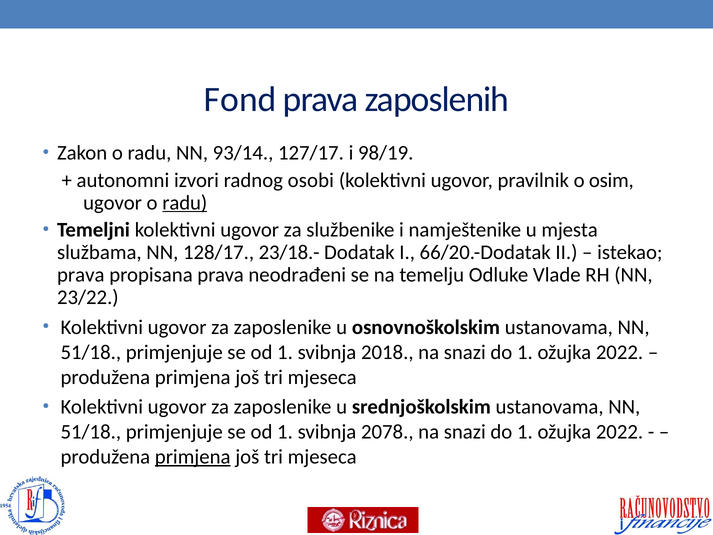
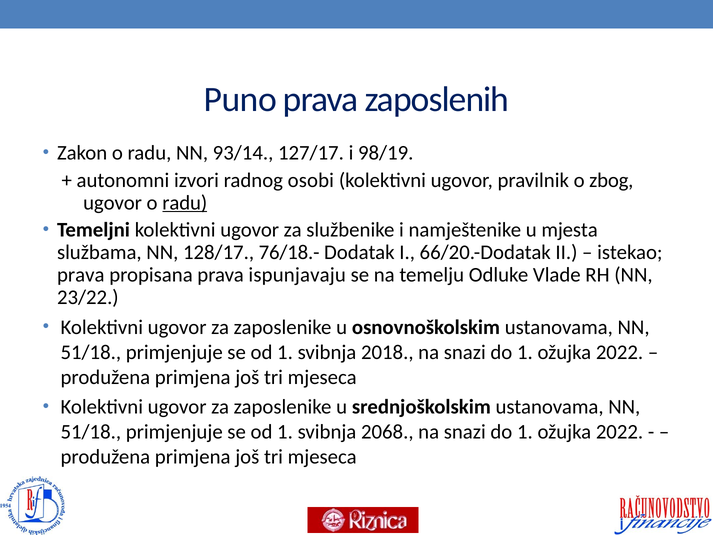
Fond: Fond -> Puno
osim: osim -> zbog
23/18.-: 23/18.- -> 76/18.-
neodrađeni: neodrađeni -> ispunjavaju
2078: 2078 -> 2068
primjena at (193, 457) underline: present -> none
